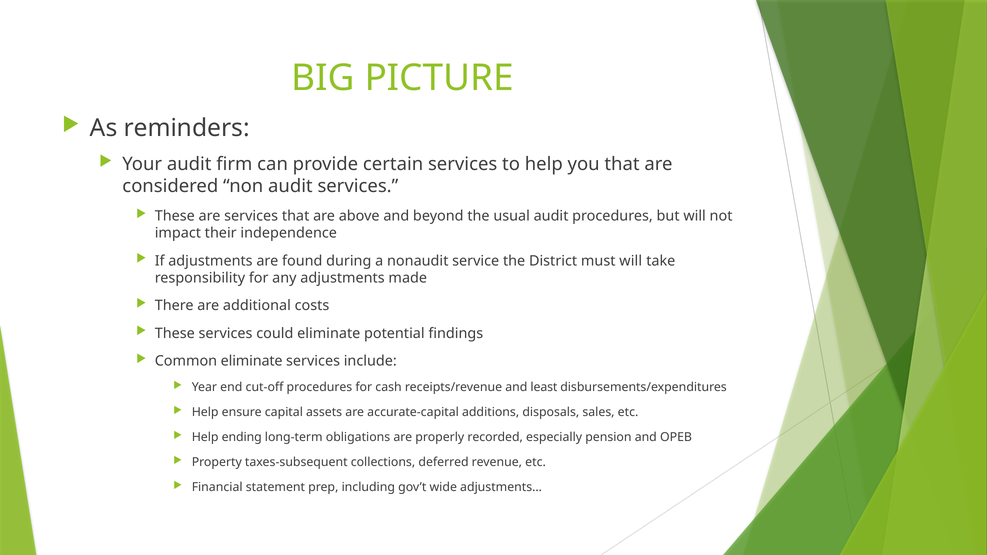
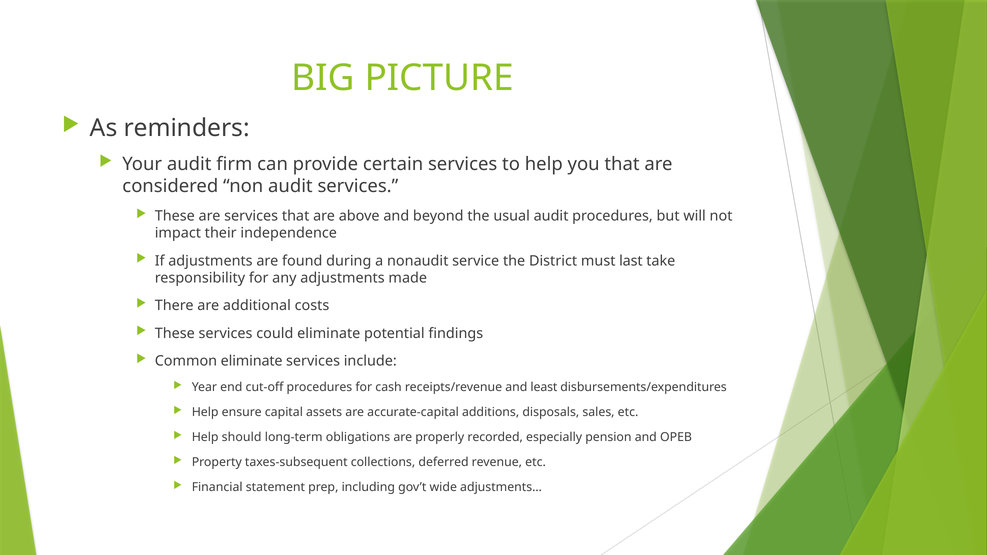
must will: will -> last
ending: ending -> should
